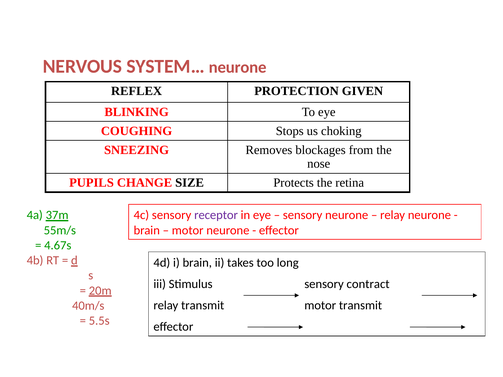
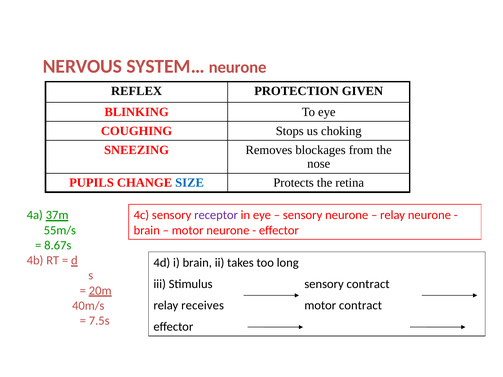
SIZE colour: black -> blue
4.67s: 4.67s -> 8.67s
relay transmit: transmit -> receives
motor transmit: transmit -> contract
5.5s: 5.5s -> 7.5s
